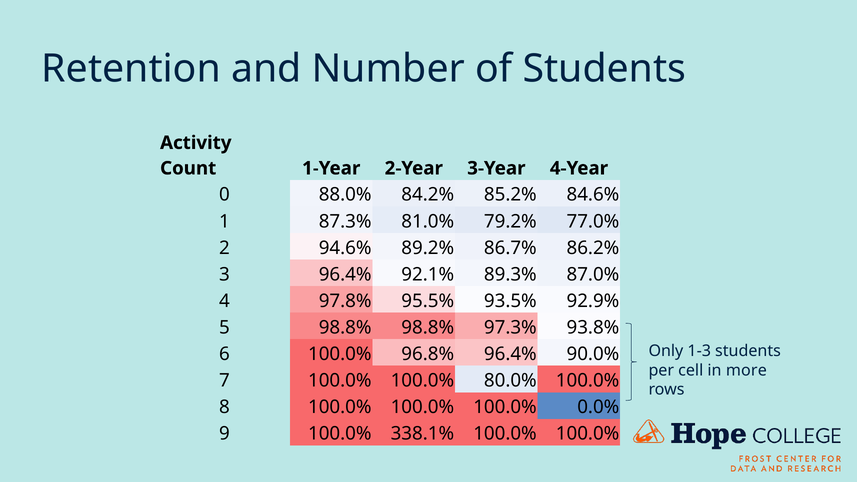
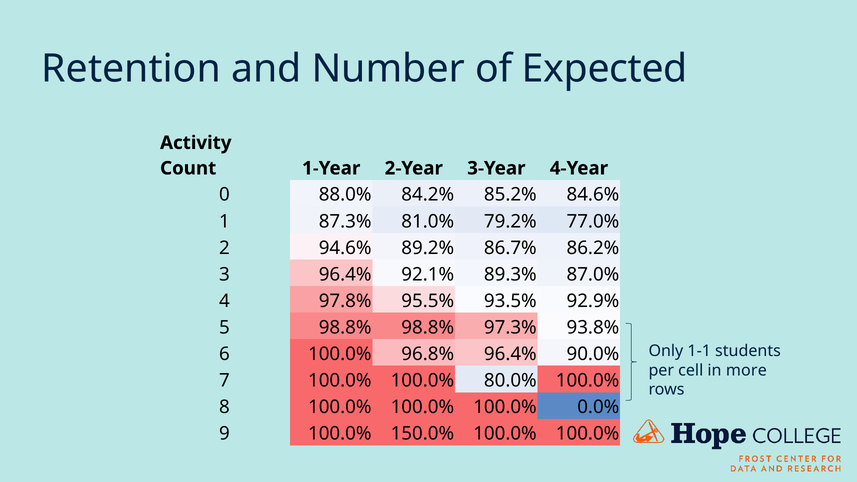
of Students: Students -> Expected
1-3: 1-3 -> 1-1
338.1%: 338.1% -> 150.0%
